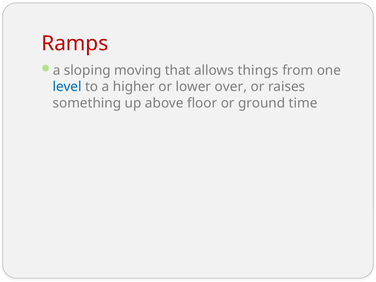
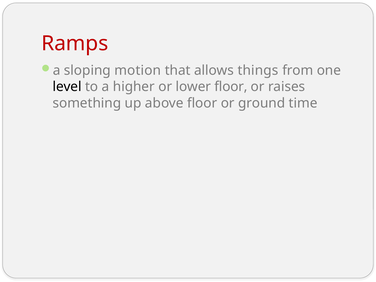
moving: moving -> motion
level colour: blue -> black
lower over: over -> floor
